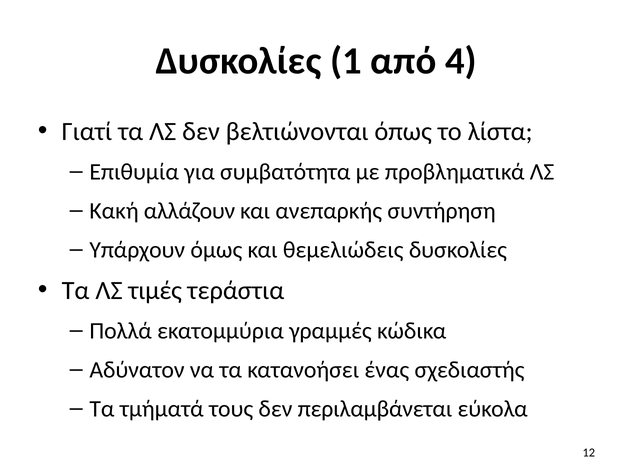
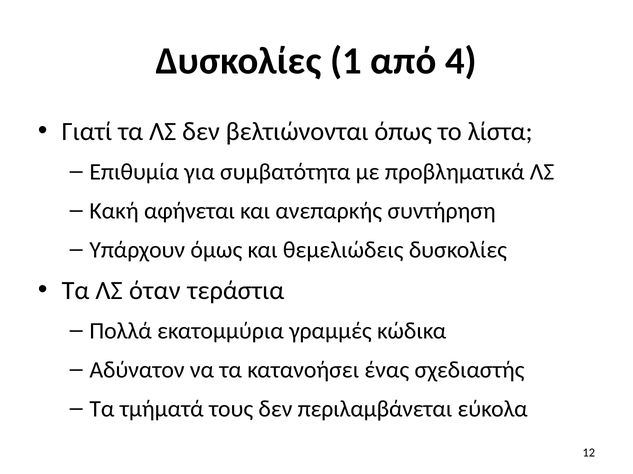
αλλάζουν: αλλάζουν -> αφήνεται
τιμές: τιμές -> όταν
